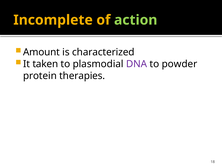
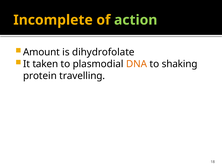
characterized: characterized -> dihydrofolate
DNA colour: purple -> orange
powder: powder -> shaking
therapies: therapies -> travelling
